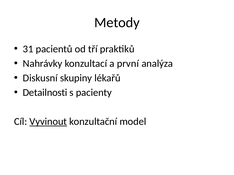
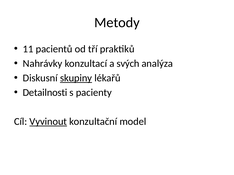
31: 31 -> 11
první: první -> svých
skupiny underline: none -> present
